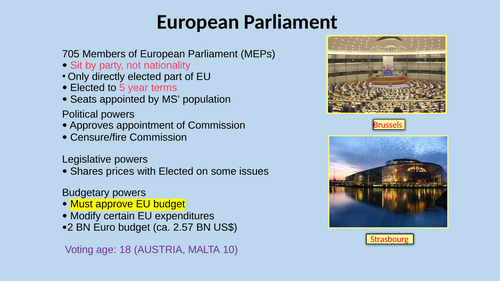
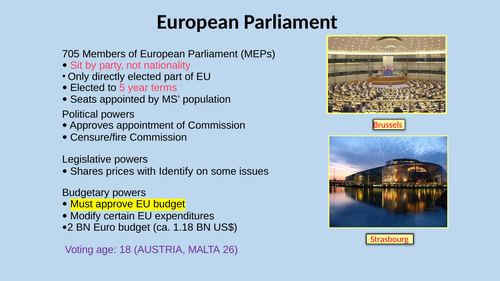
with Elected: Elected -> Identify
2.57: 2.57 -> 1.18
10: 10 -> 26
